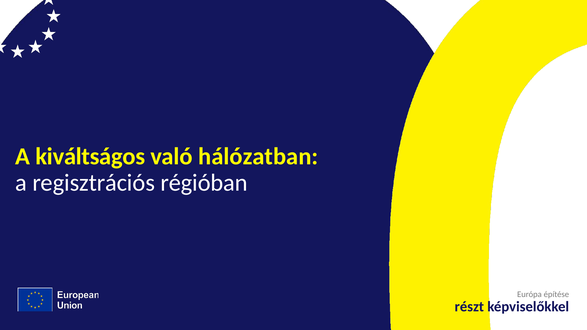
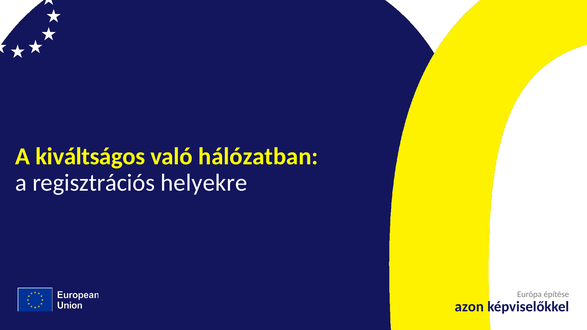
régióban: régióban -> helyekre
részt: részt -> azon
